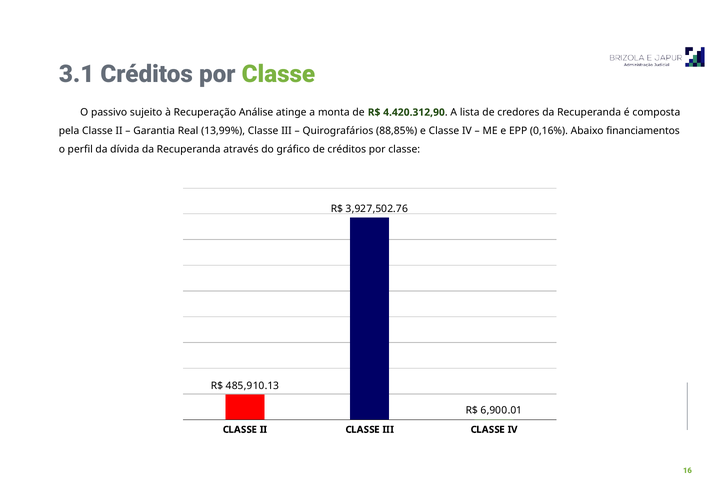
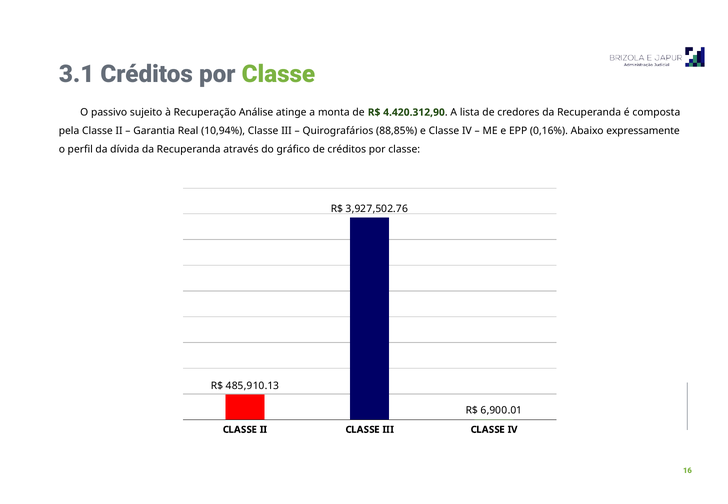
13,99%: 13,99% -> 10,94%
financiamentos: financiamentos -> expressamente
